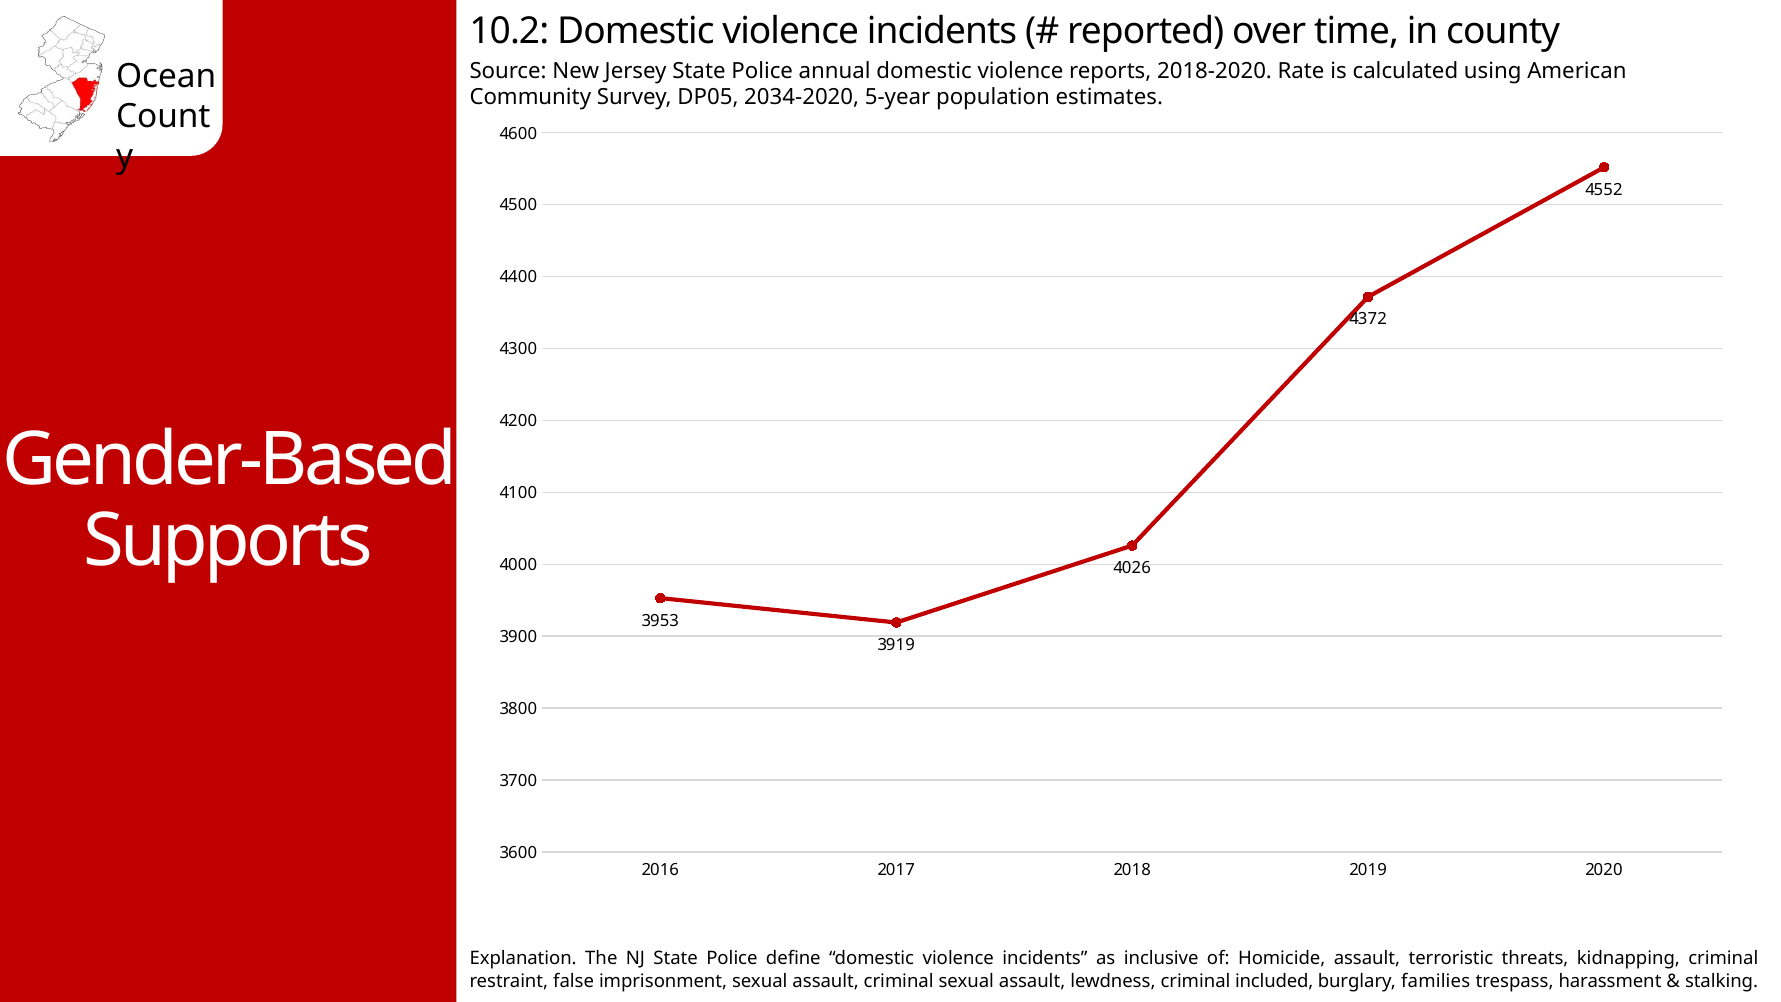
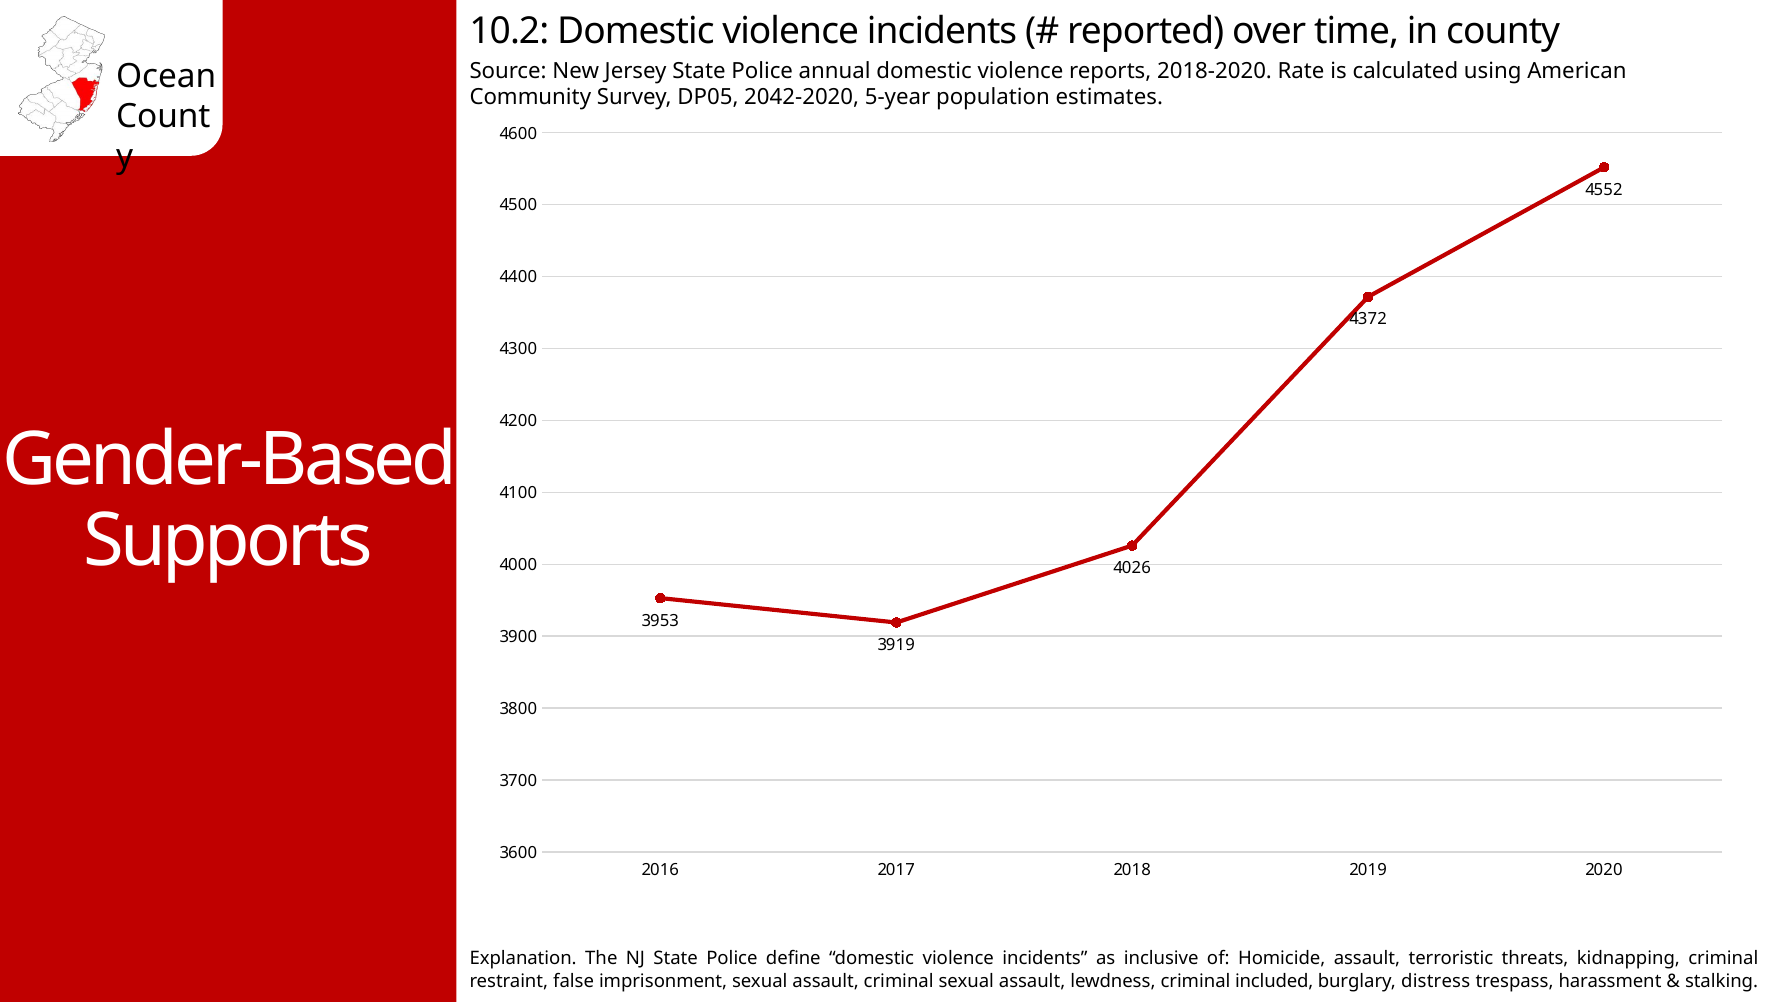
2034-2020: 2034-2020 -> 2042-2020
families: families -> distress
